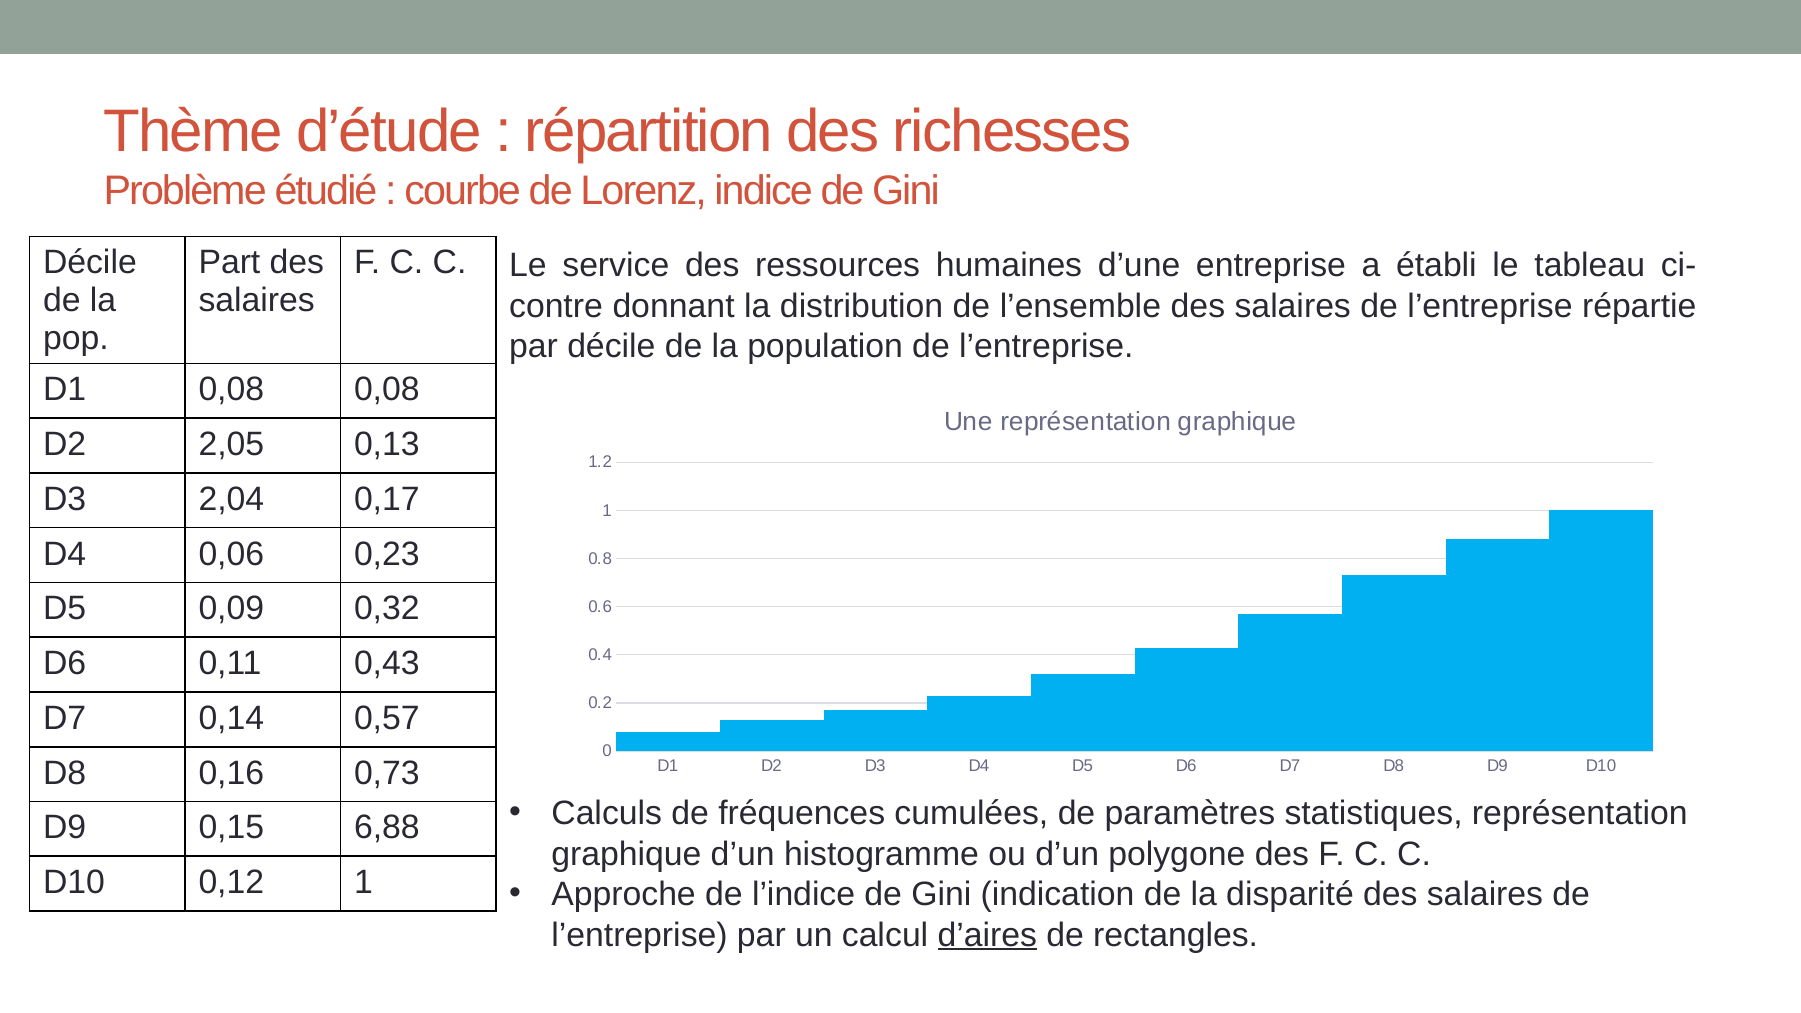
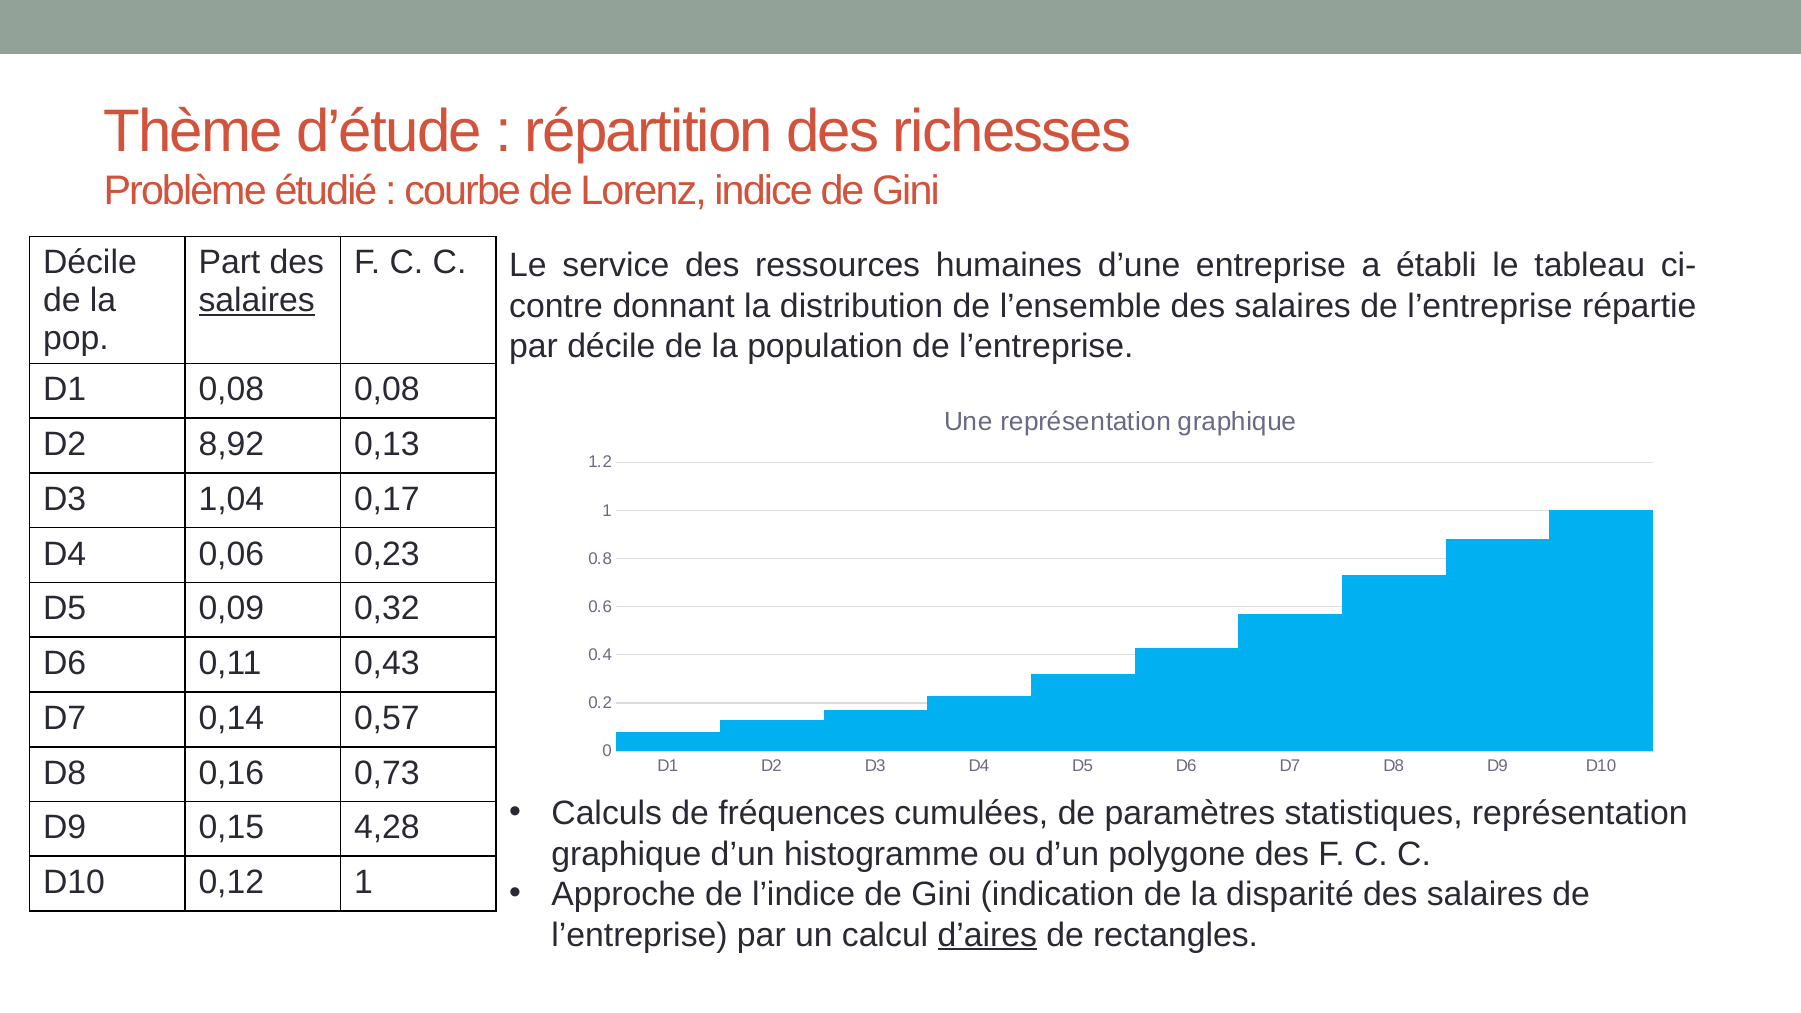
salaires at (257, 300) underline: none -> present
2,05: 2,05 -> 8,92
2,04: 2,04 -> 1,04
6,88: 6,88 -> 4,28
